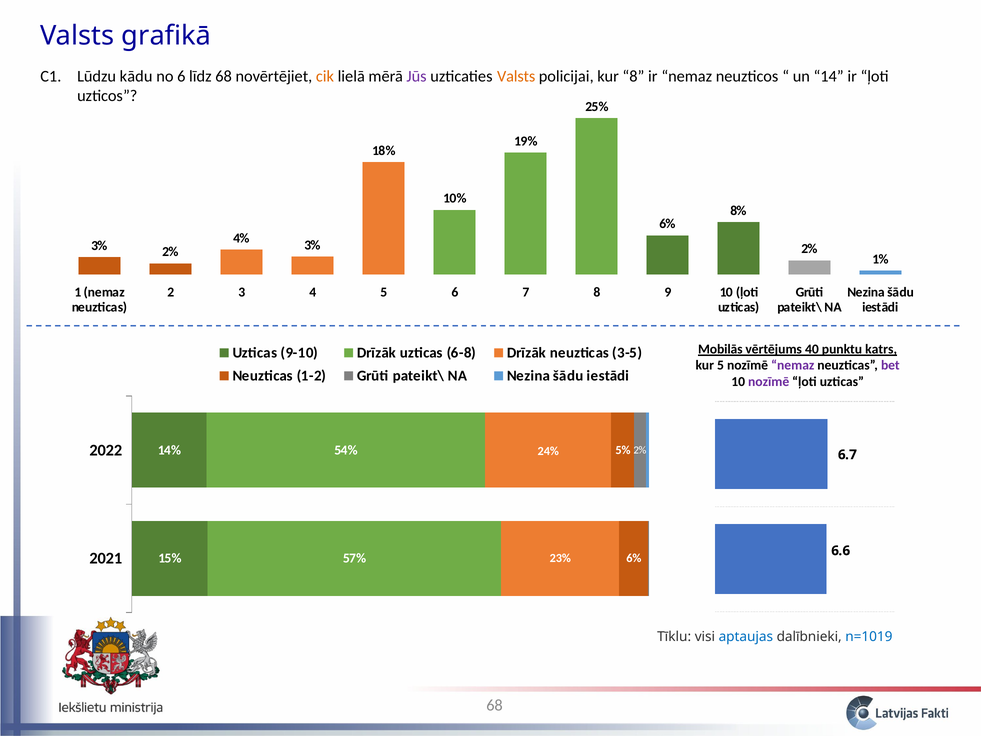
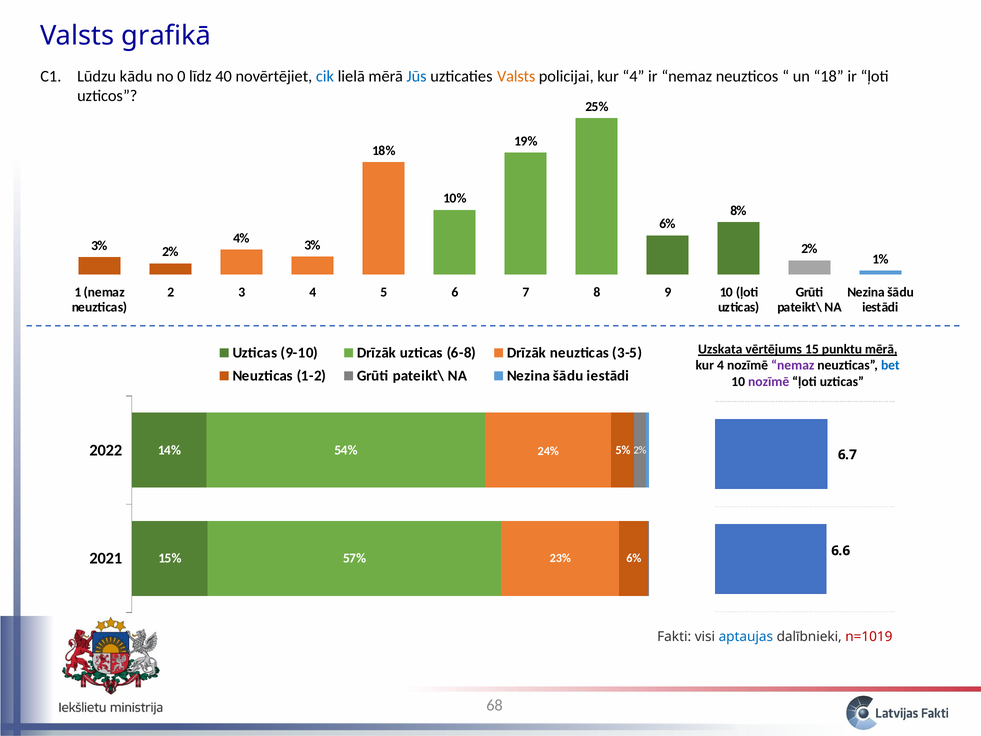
no 6: 6 -> 0
līdz 68: 68 -> 40
cik colour: orange -> blue
Jūs colour: purple -> blue
policijai kur 8: 8 -> 4
14: 14 -> 18
Mobilās: Mobilās -> Uzskata
40: 40 -> 15
punktu katrs: katrs -> mērā
5 at (721, 365): 5 -> 4
bet colour: purple -> blue
Tīklu: Tīklu -> Fakti
n=1019 colour: blue -> red
